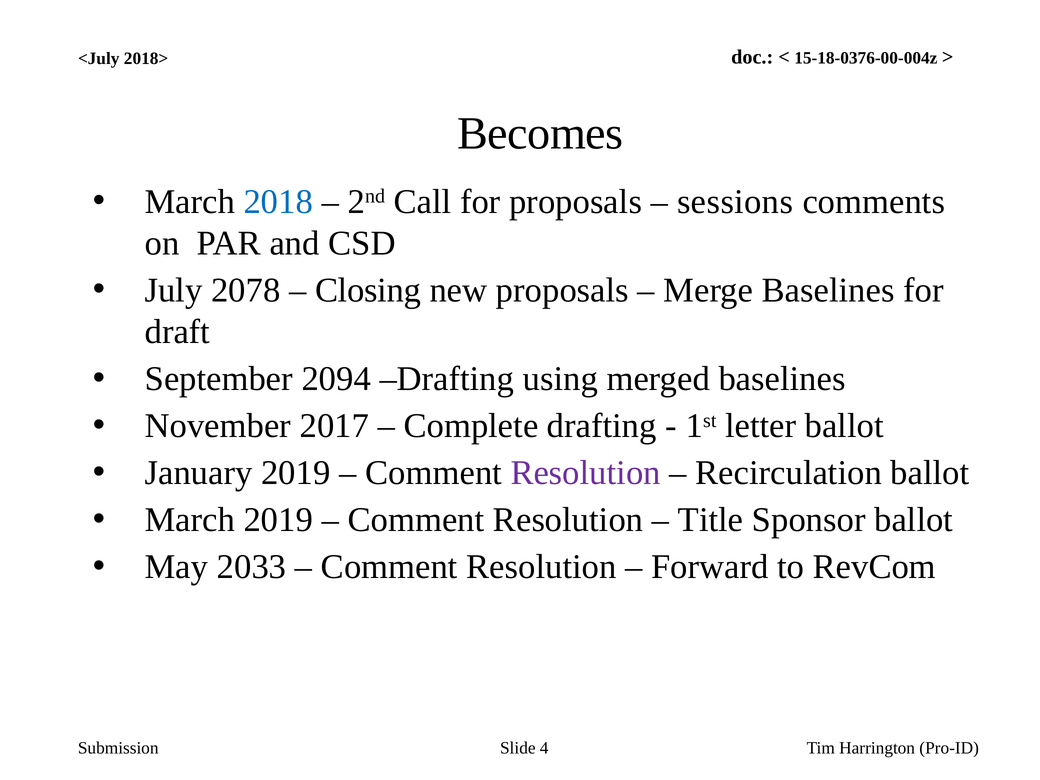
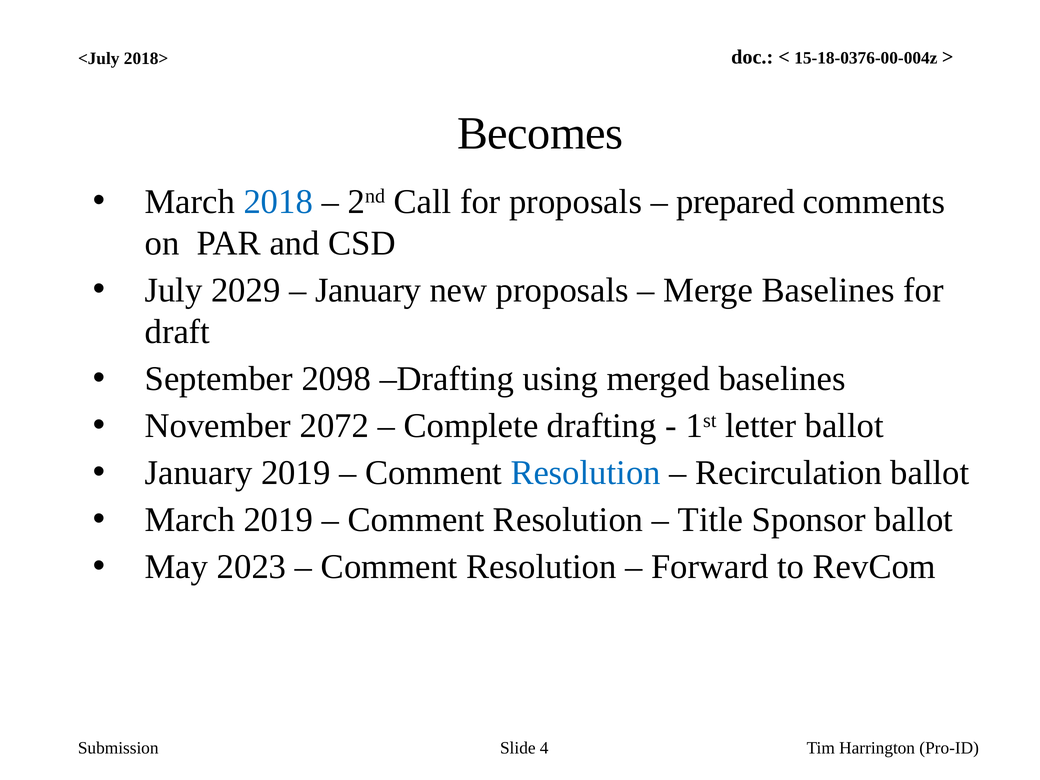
sessions: sessions -> prepared
2078: 2078 -> 2029
Closing at (368, 290): Closing -> January
2094: 2094 -> 2098
2017: 2017 -> 2072
Resolution at (586, 473) colour: purple -> blue
2033: 2033 -> 2023
